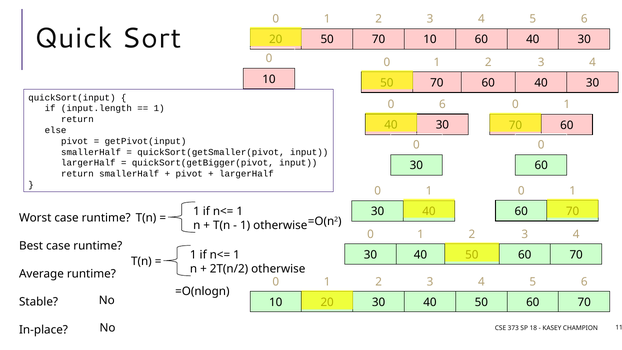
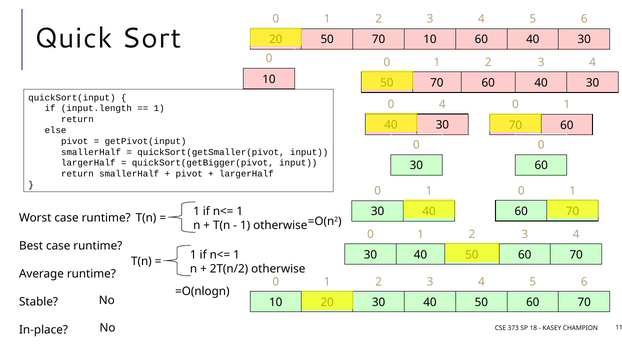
0 6: 6 -> 4
